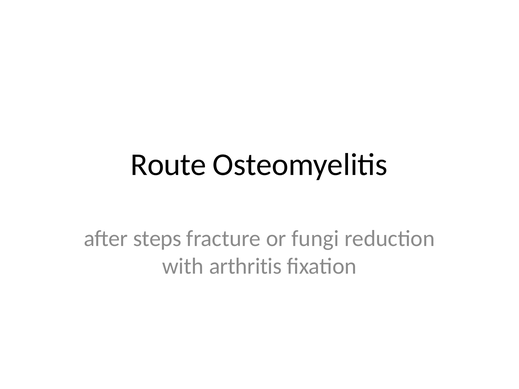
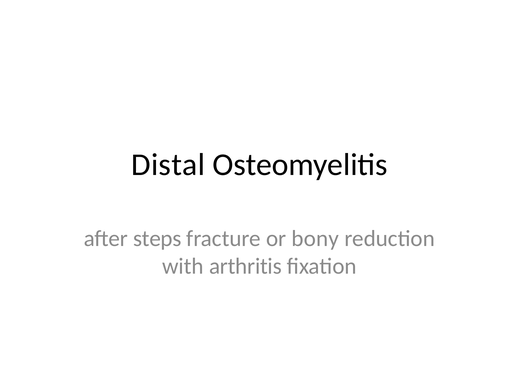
Route: Route -> Distal
fungi: fungi -> bony
